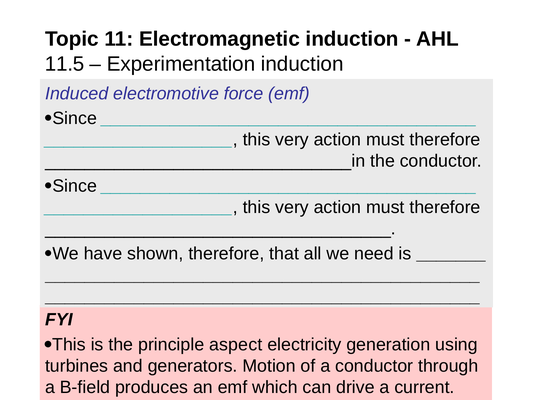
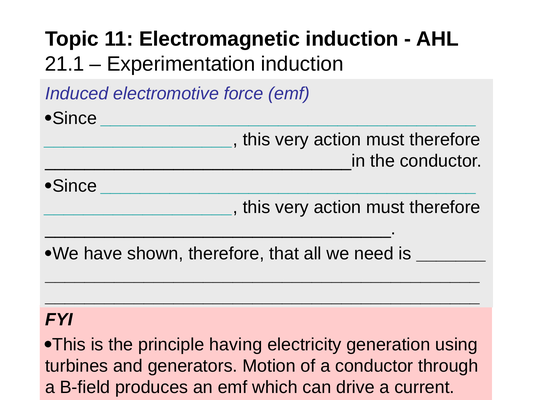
11.5: 11.5 -> 21.1
aspect: aspect -> having
